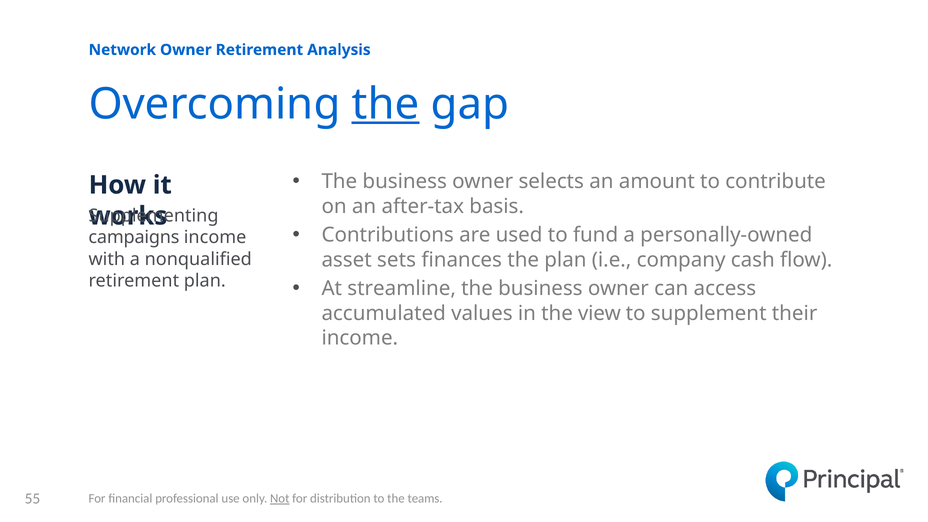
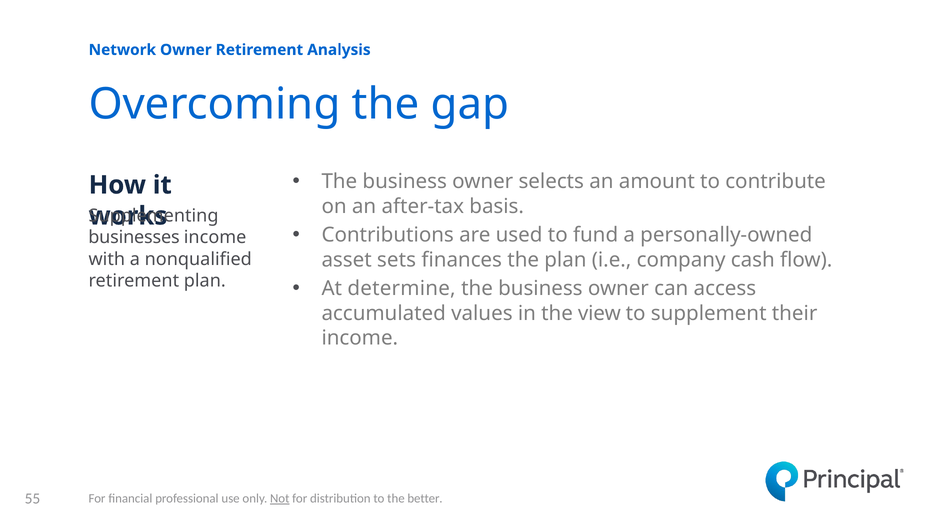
the at (386, 104) underline: present -> none
campaigns: campaigns -> businesses
streamline: streamline -> determine
teams: teams -> better
